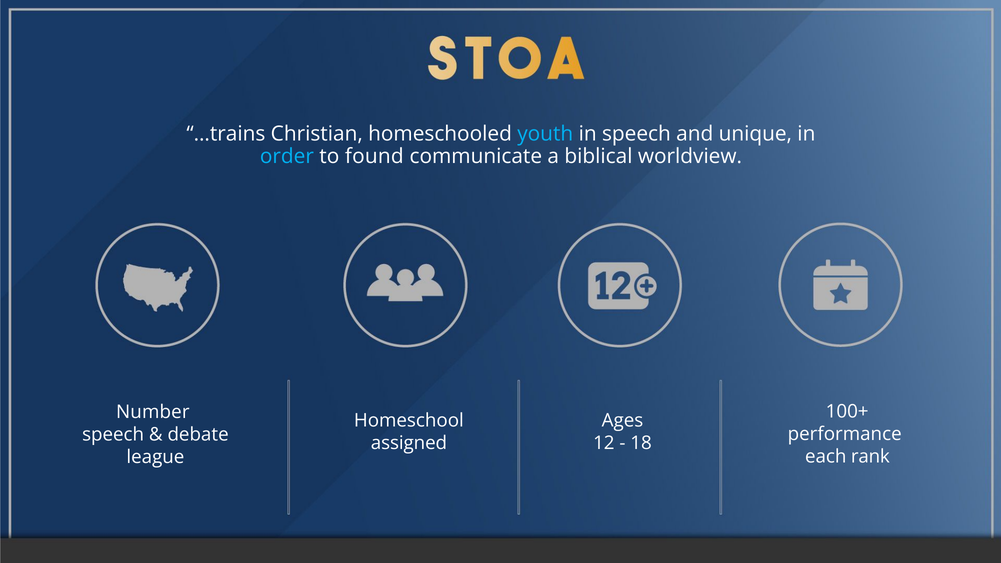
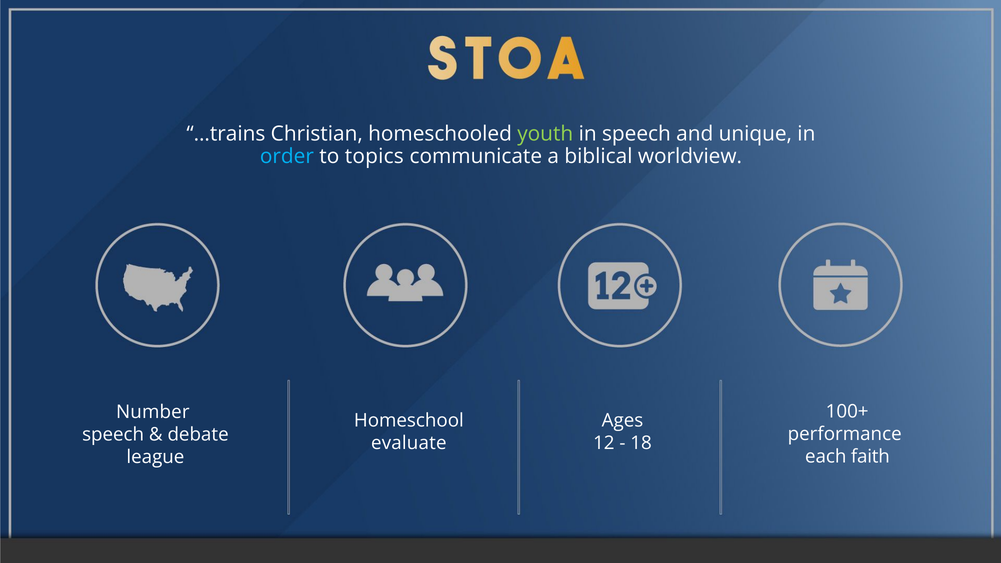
youth colour: light blue -> light green
found: found -> topics
assigned: assigned -> evaluate
rank: rank -> faith
